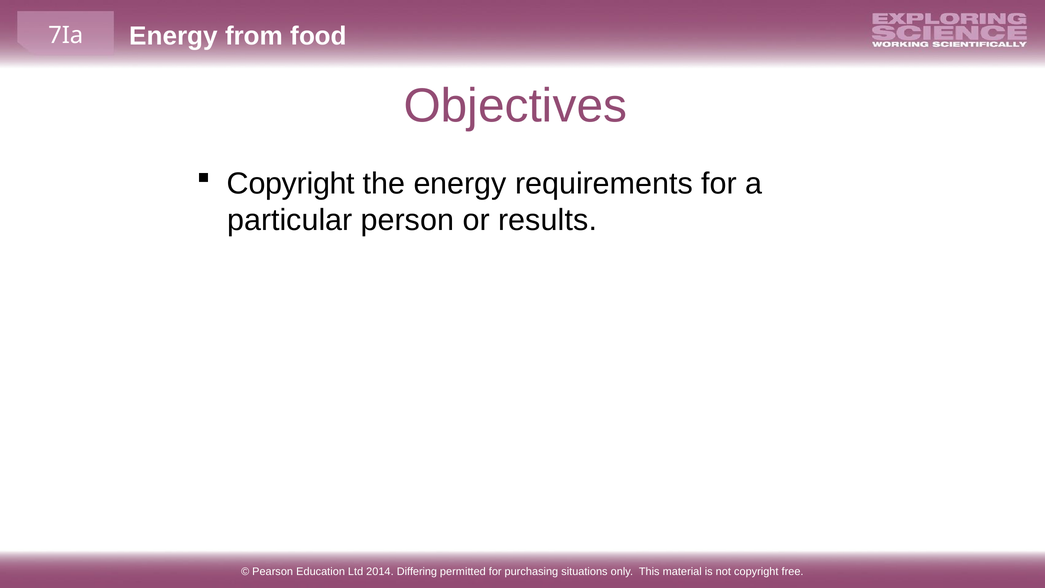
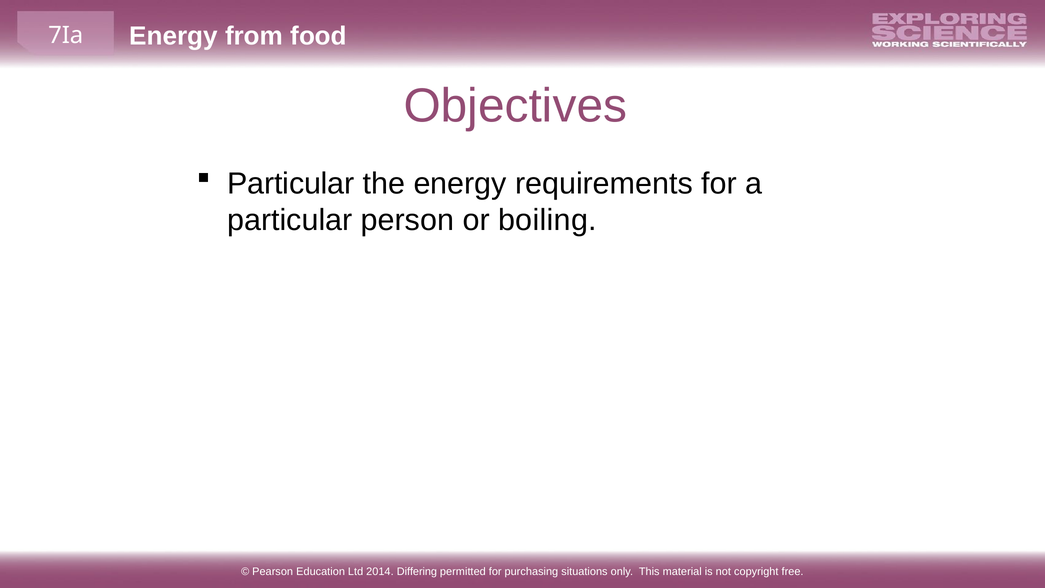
Copyright at (291, 184): Copyright -> Particular
results: results -> boiling
